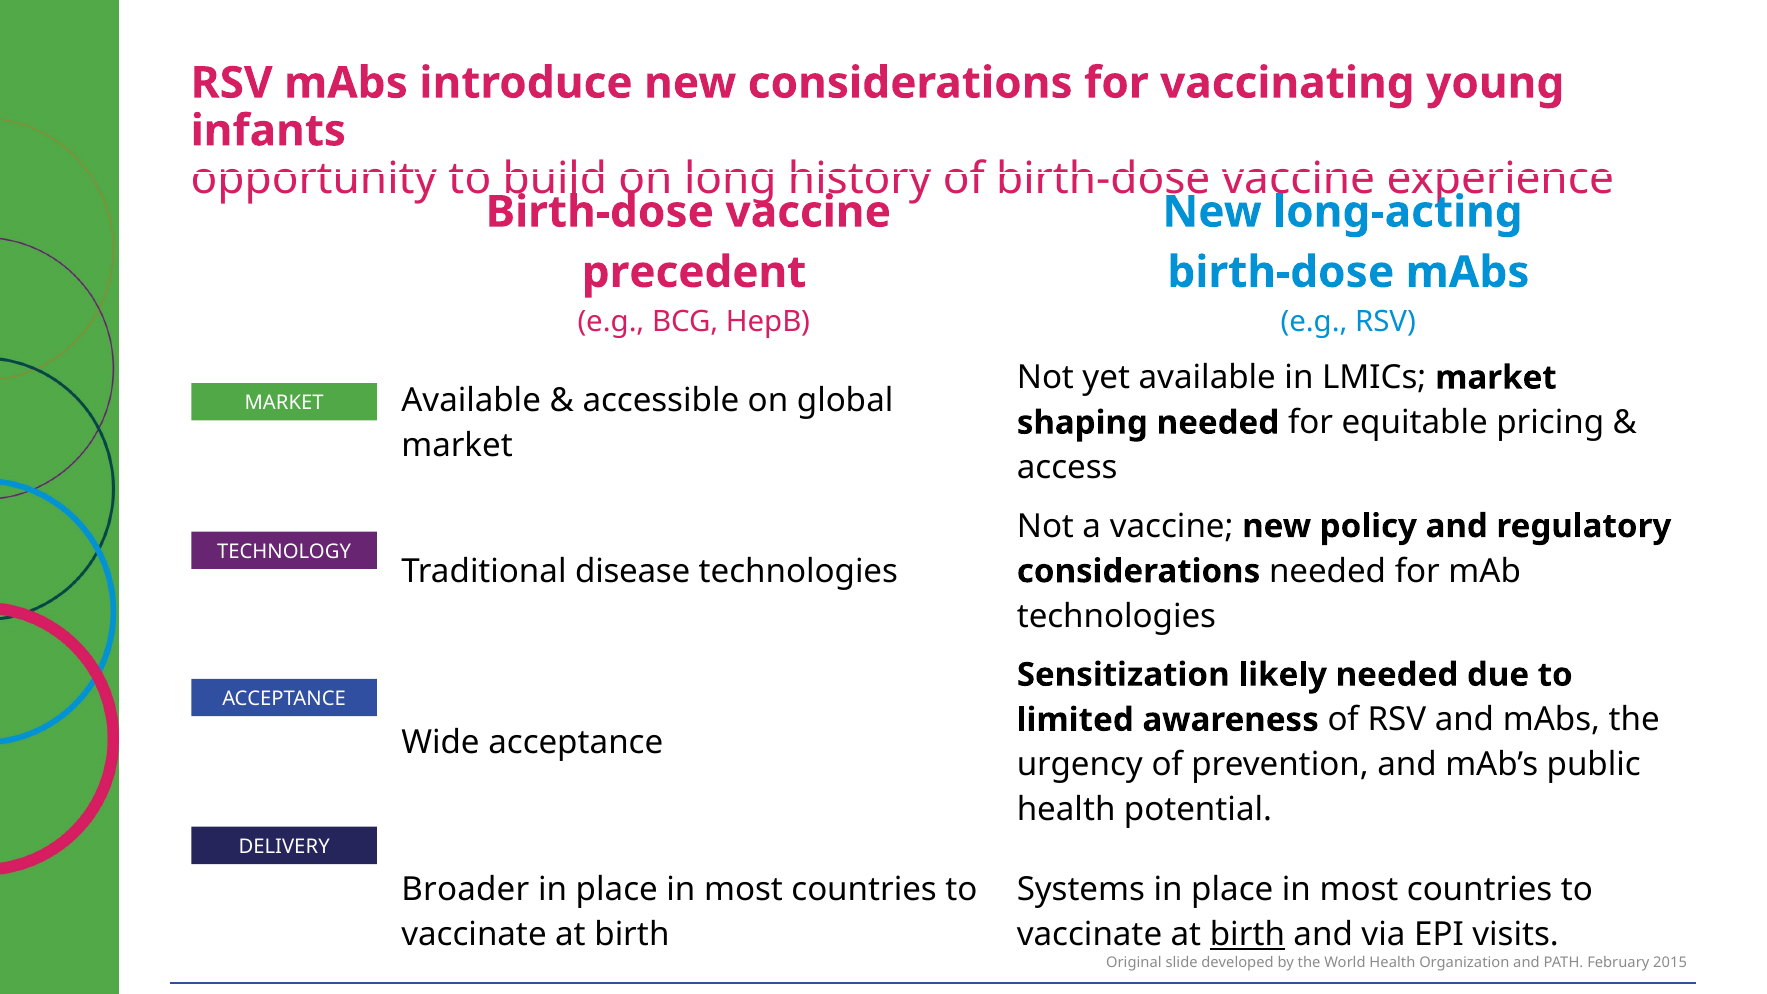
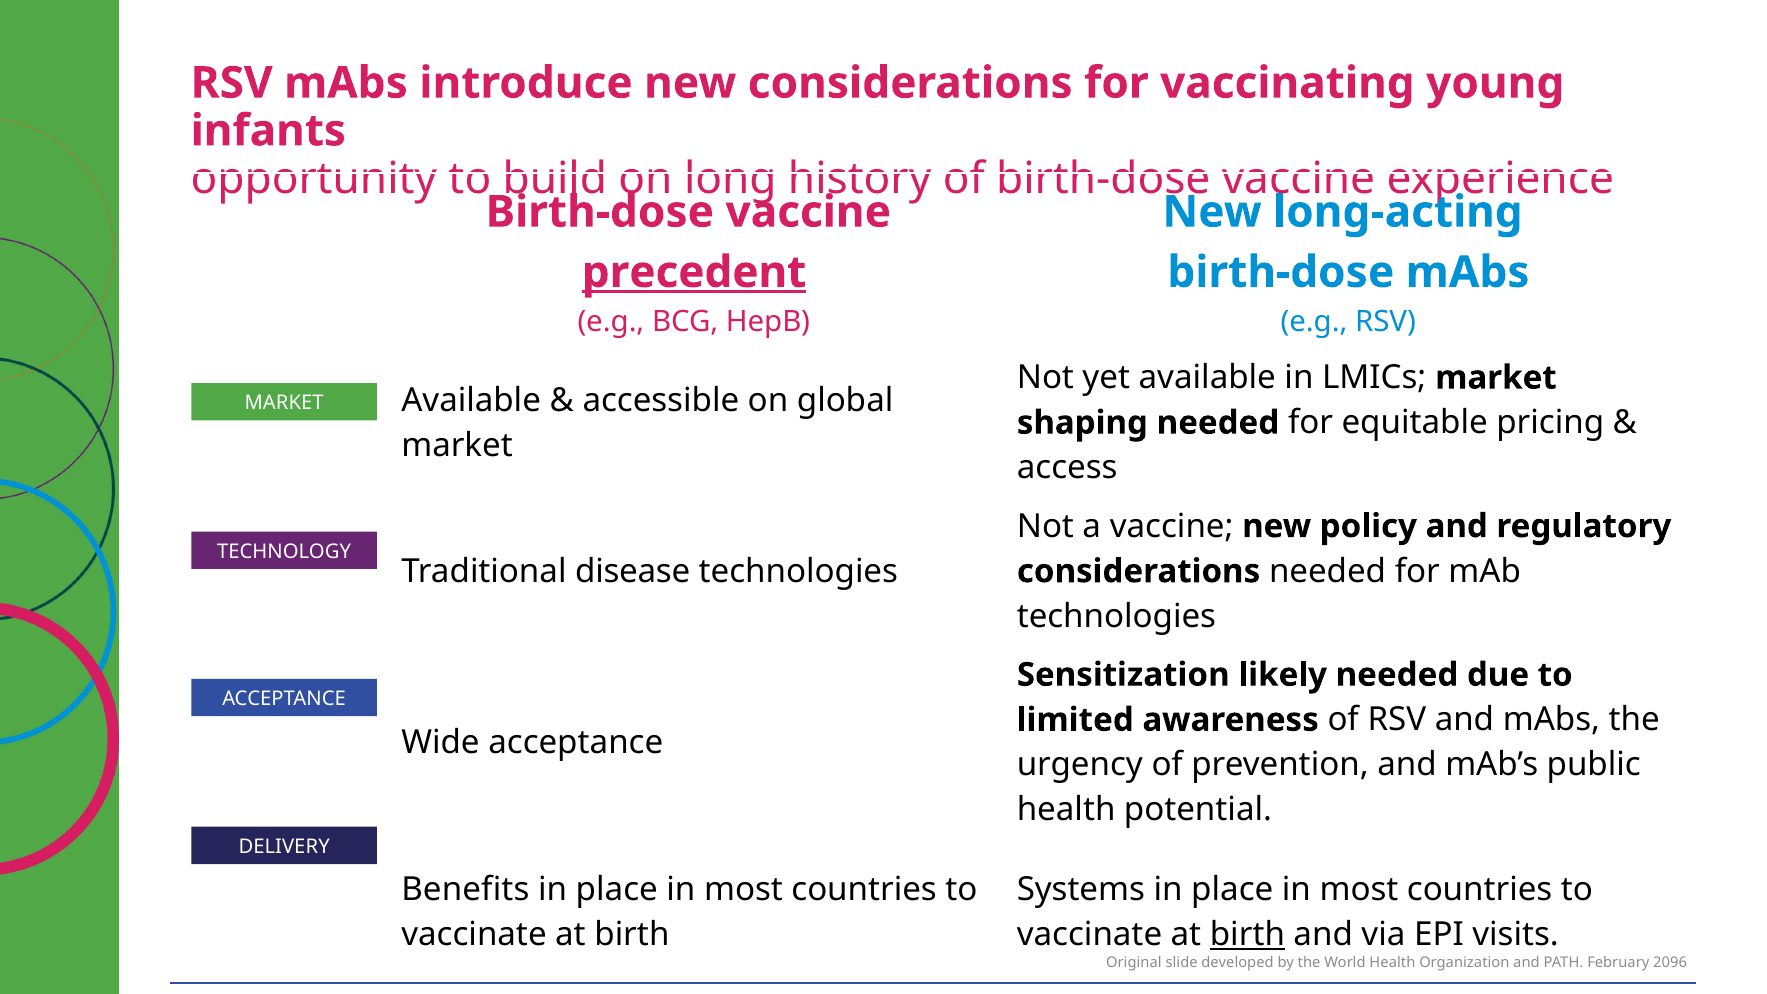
precedent underline: none -> present
Broader: Broader -> Benefits
2015: 2015 -> 2096
